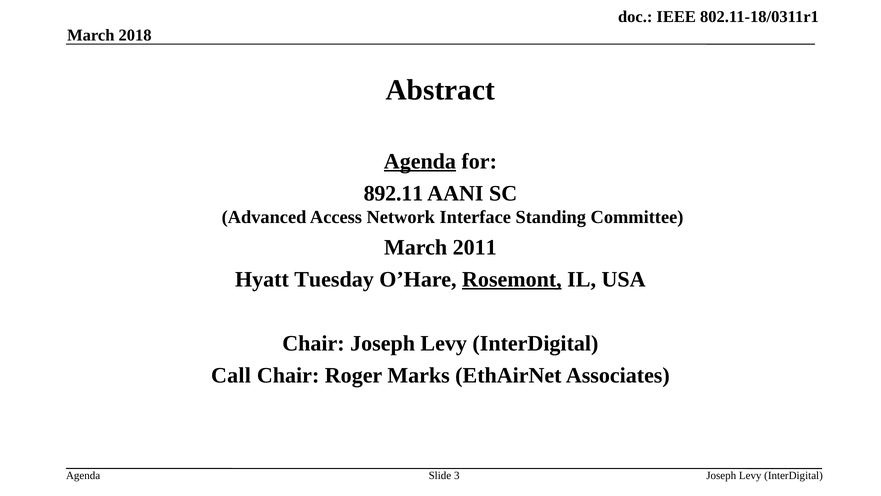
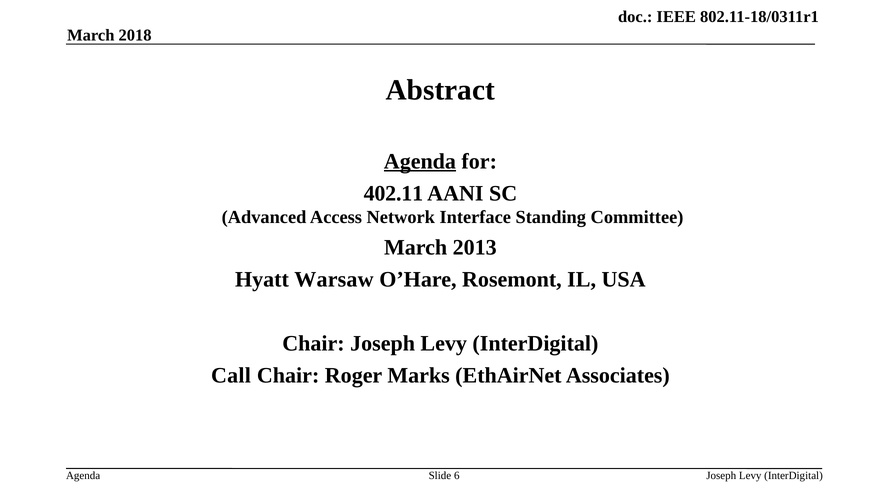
892.11: 892.11 -> 402.11
2011: 2011 -> 2013
Tuesday: Tuesday -> Warsaw
Rosemont underline: present -> none
3: 3 -> 6
